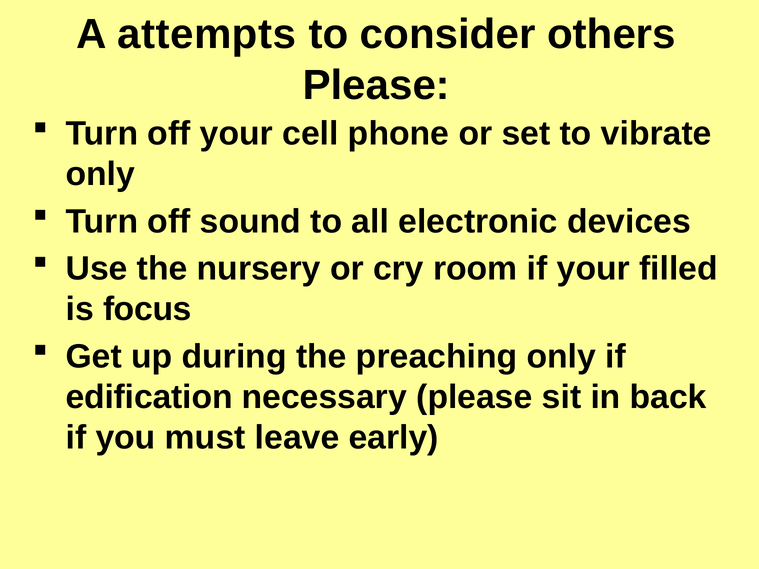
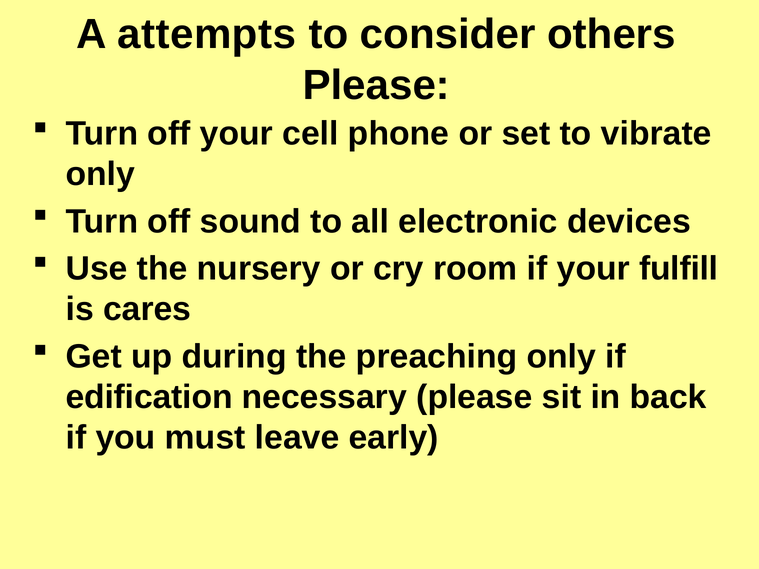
filled: filled -> fulfill
focus: focus -> cares
